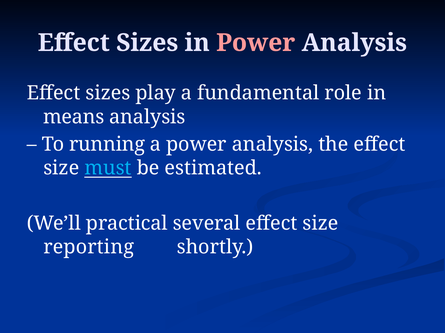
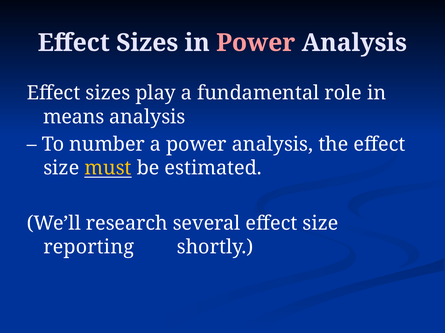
running: running -> number
must colour: light blue -> yellow
practical: practical -> research
